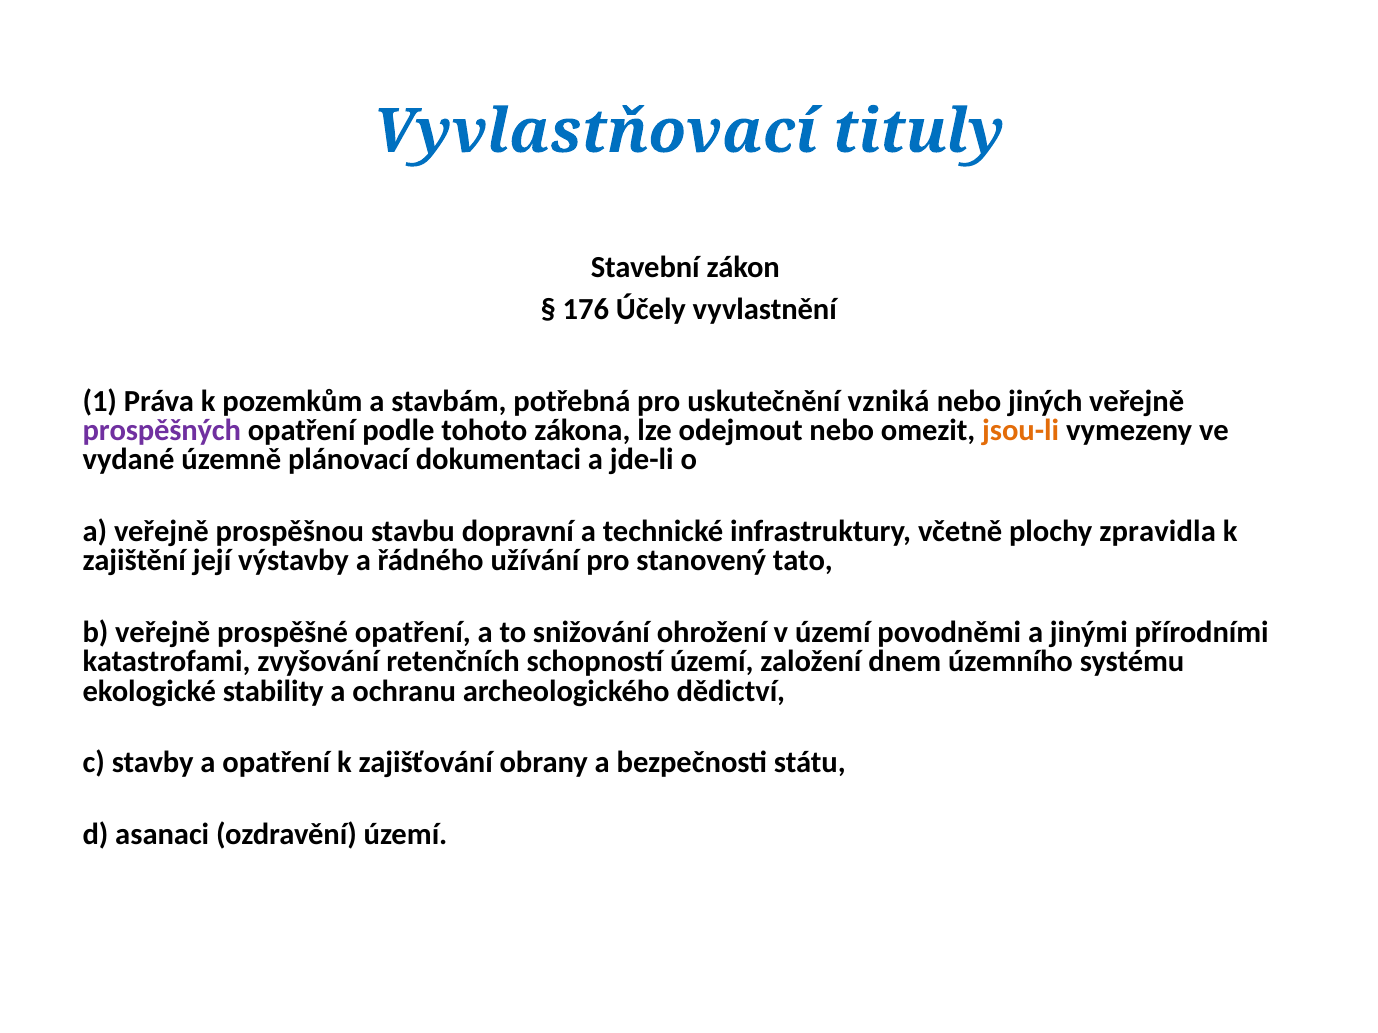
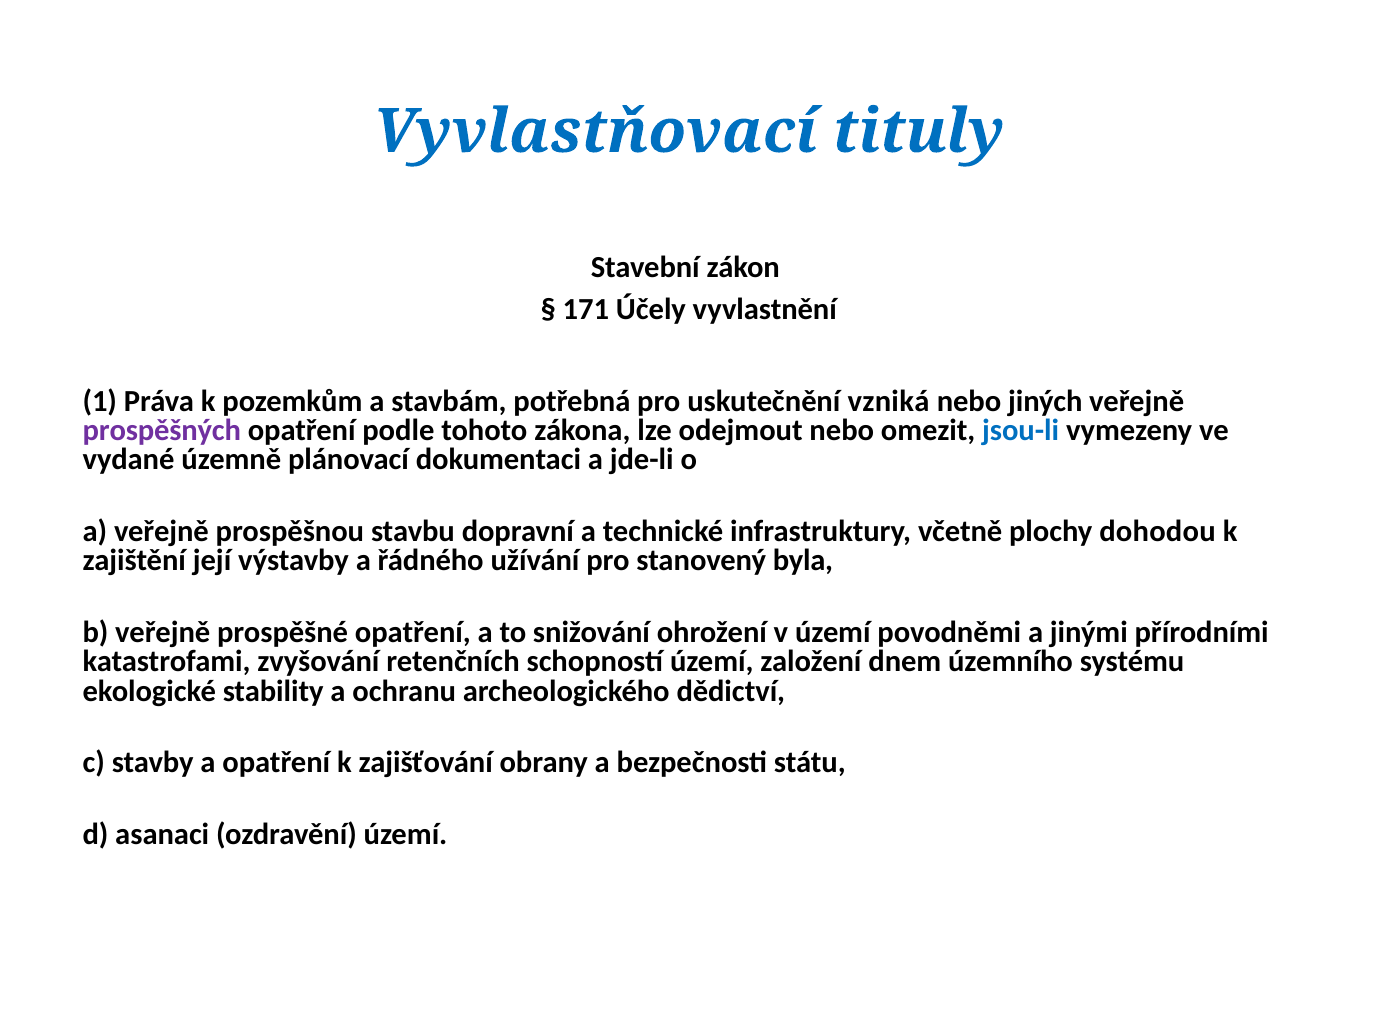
176: 176 -> 171
jsou-li colour: orange -> blue
zpravidla: zpravidla -> dohodou
tato: tato -> byla
